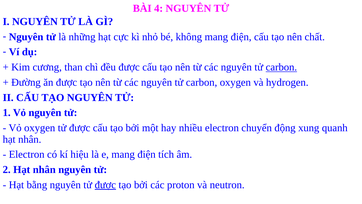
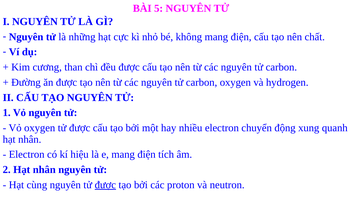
4: 4 -> 5
carbon at (281, 67) underline: present -> none
bằng: bằng -> cùng
